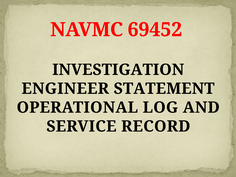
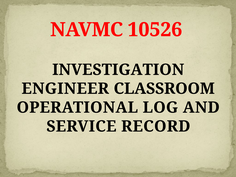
69452: 69452 -> 10526
STATEMENT: STATEMENT -> CLASSROOM
